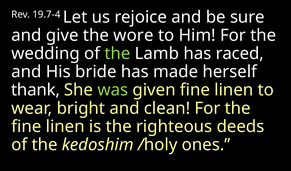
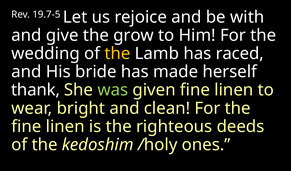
19.7-4: 19.7-4 -> 19.7-5
sure: sure -> with
wore: wore -> grow
the at (117, 53) colour: light green -> yellow
